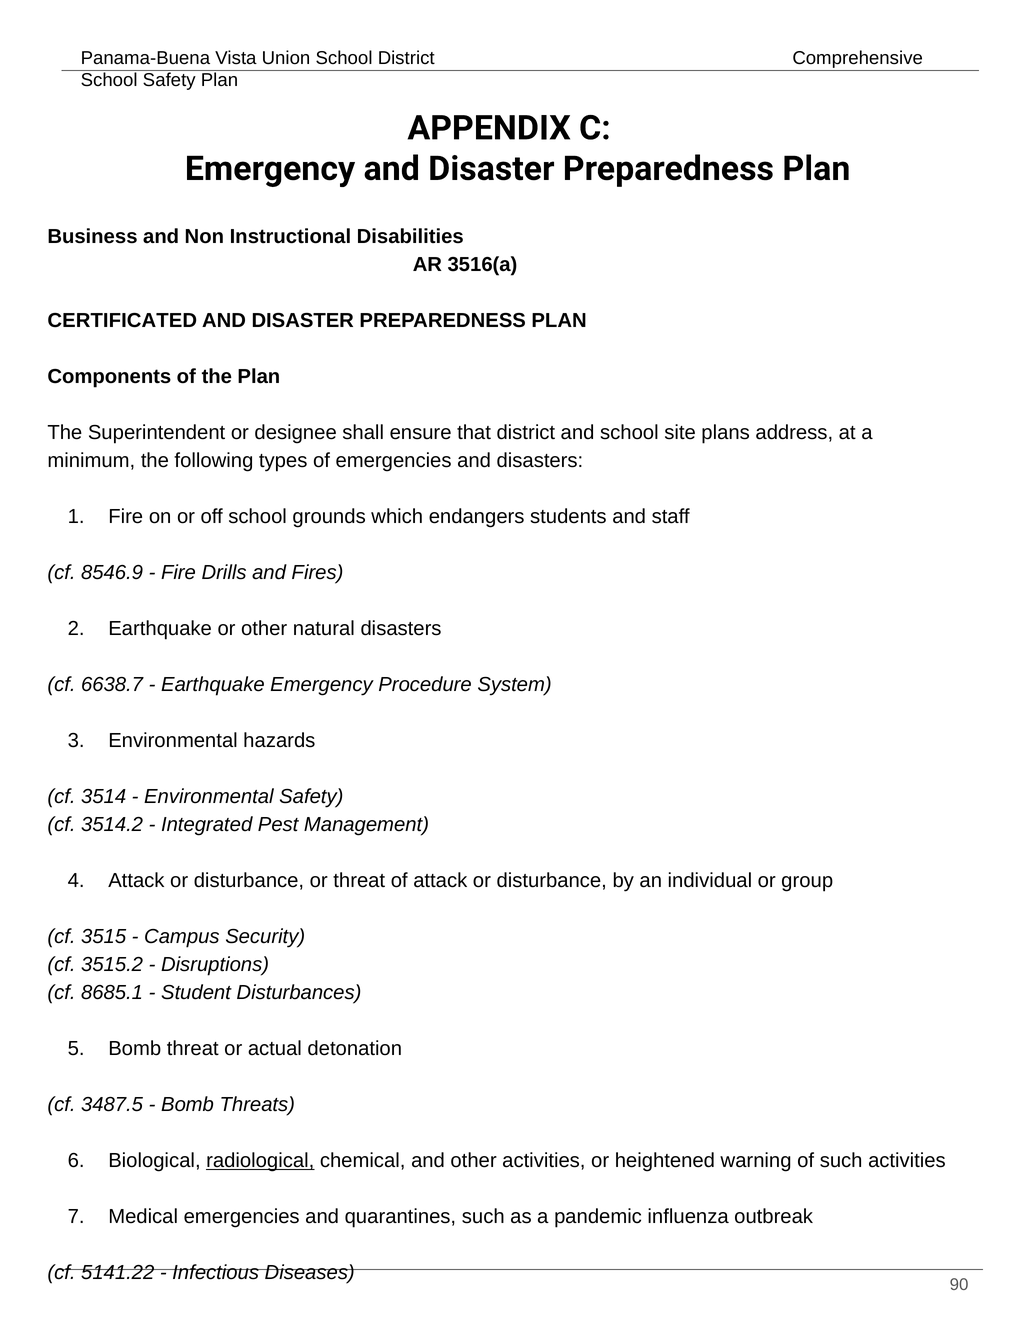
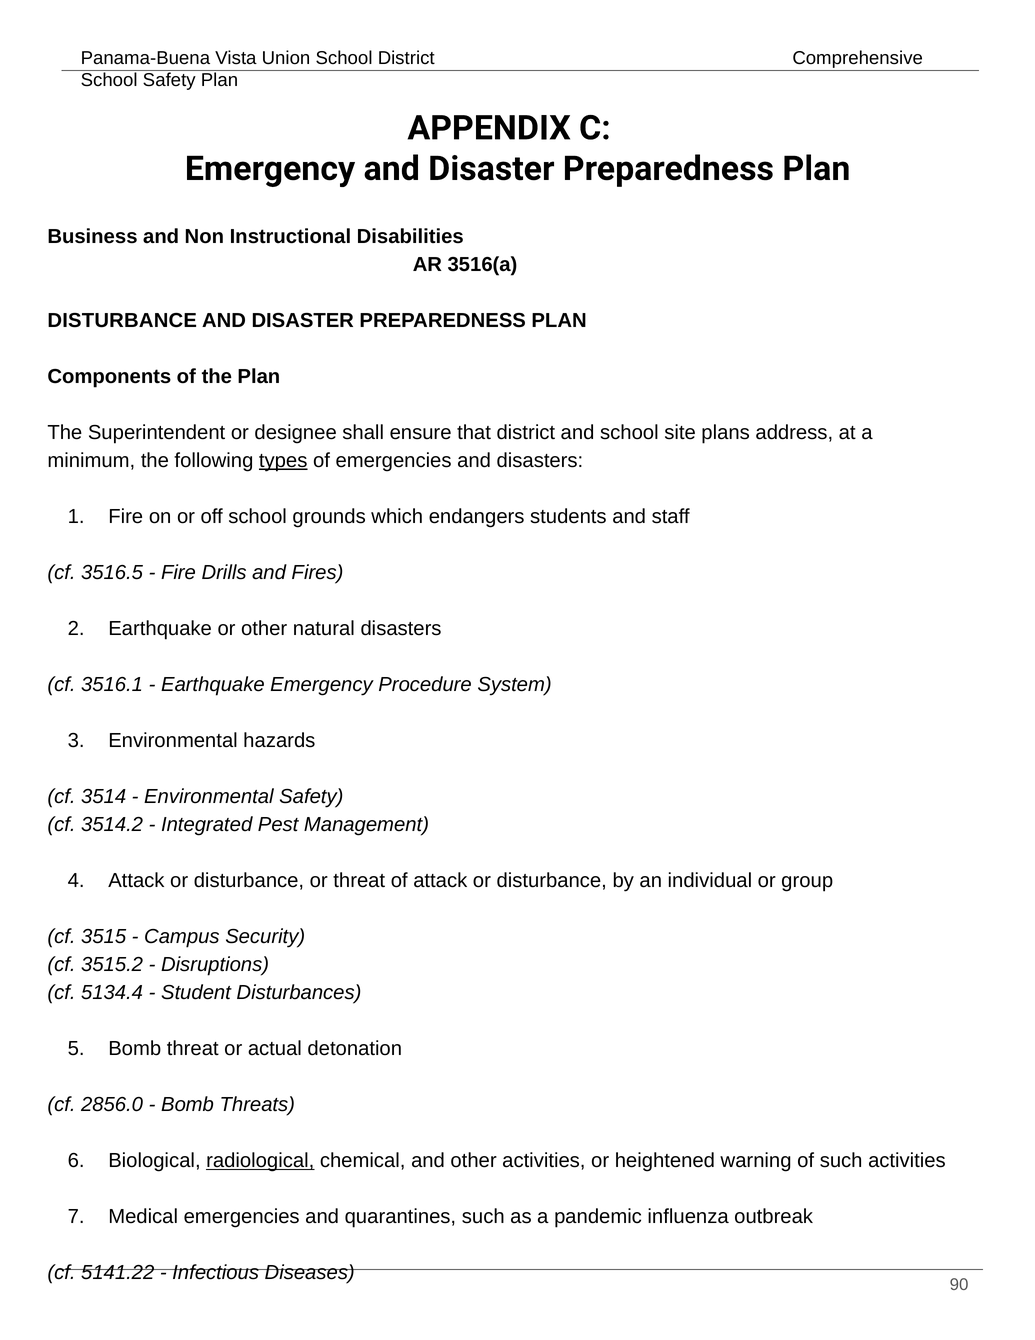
CERTIFICATED at (122, 320): CERTIFICATED -> DISTURBANCE
types underline: none -> present
8546.9: 8546.9 -> 3516.5
6638.7: 6638.7 -> 3516.1
8685.1: 8685.1 -> 5134.4
3487.5: 3487.5 -> 2856.0
